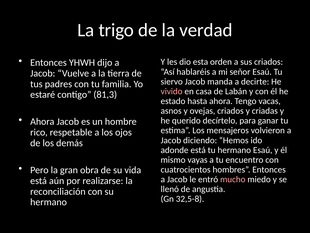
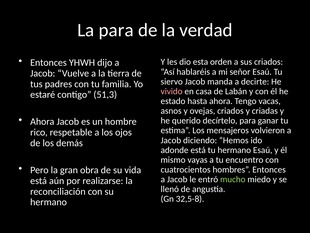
La trigo: trigo -> para
81,3: 81,3 -> 51,3
mucho colour: pink -> light green
